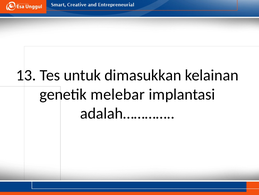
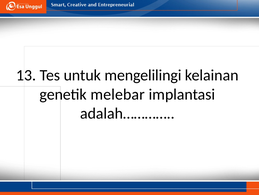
dimasukkan: dimasukkan -> mengelilingi
